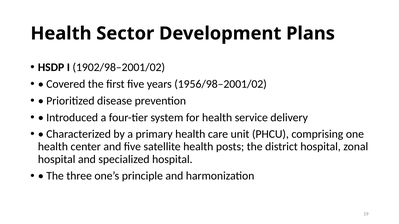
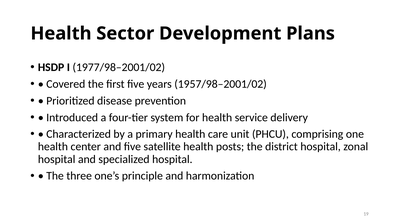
1902/98–2001/02: 1902/98–2001/02 -> 1977/98–2001/02
1956/98–2001/02: 1956/98–2001/02 -> 1957/98–2001/02
